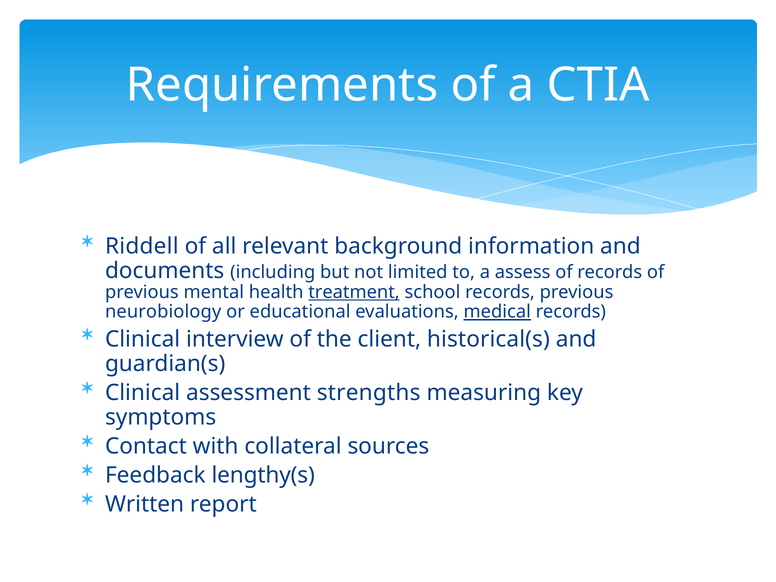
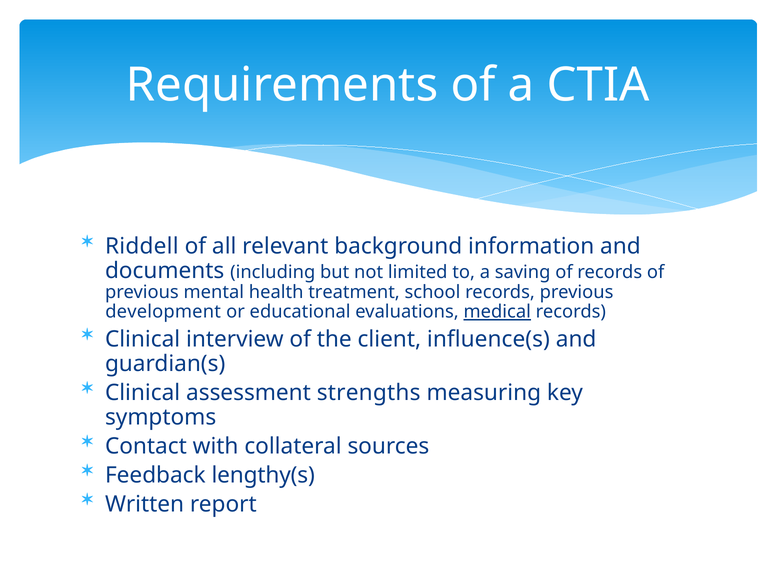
assess: assess -> saving
treatment underline: present -> none
neurobiology: neurobiology -> development
historical(s: historical(s -> influence(s
